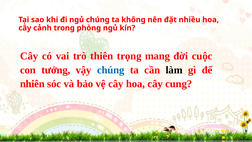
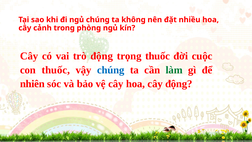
trò thiên: thiên -> động
trọng mang: mang -> thuốc
con tưởng: tưởng -> thuốc
làm colour: black -> green
cây cung: cung -> động
